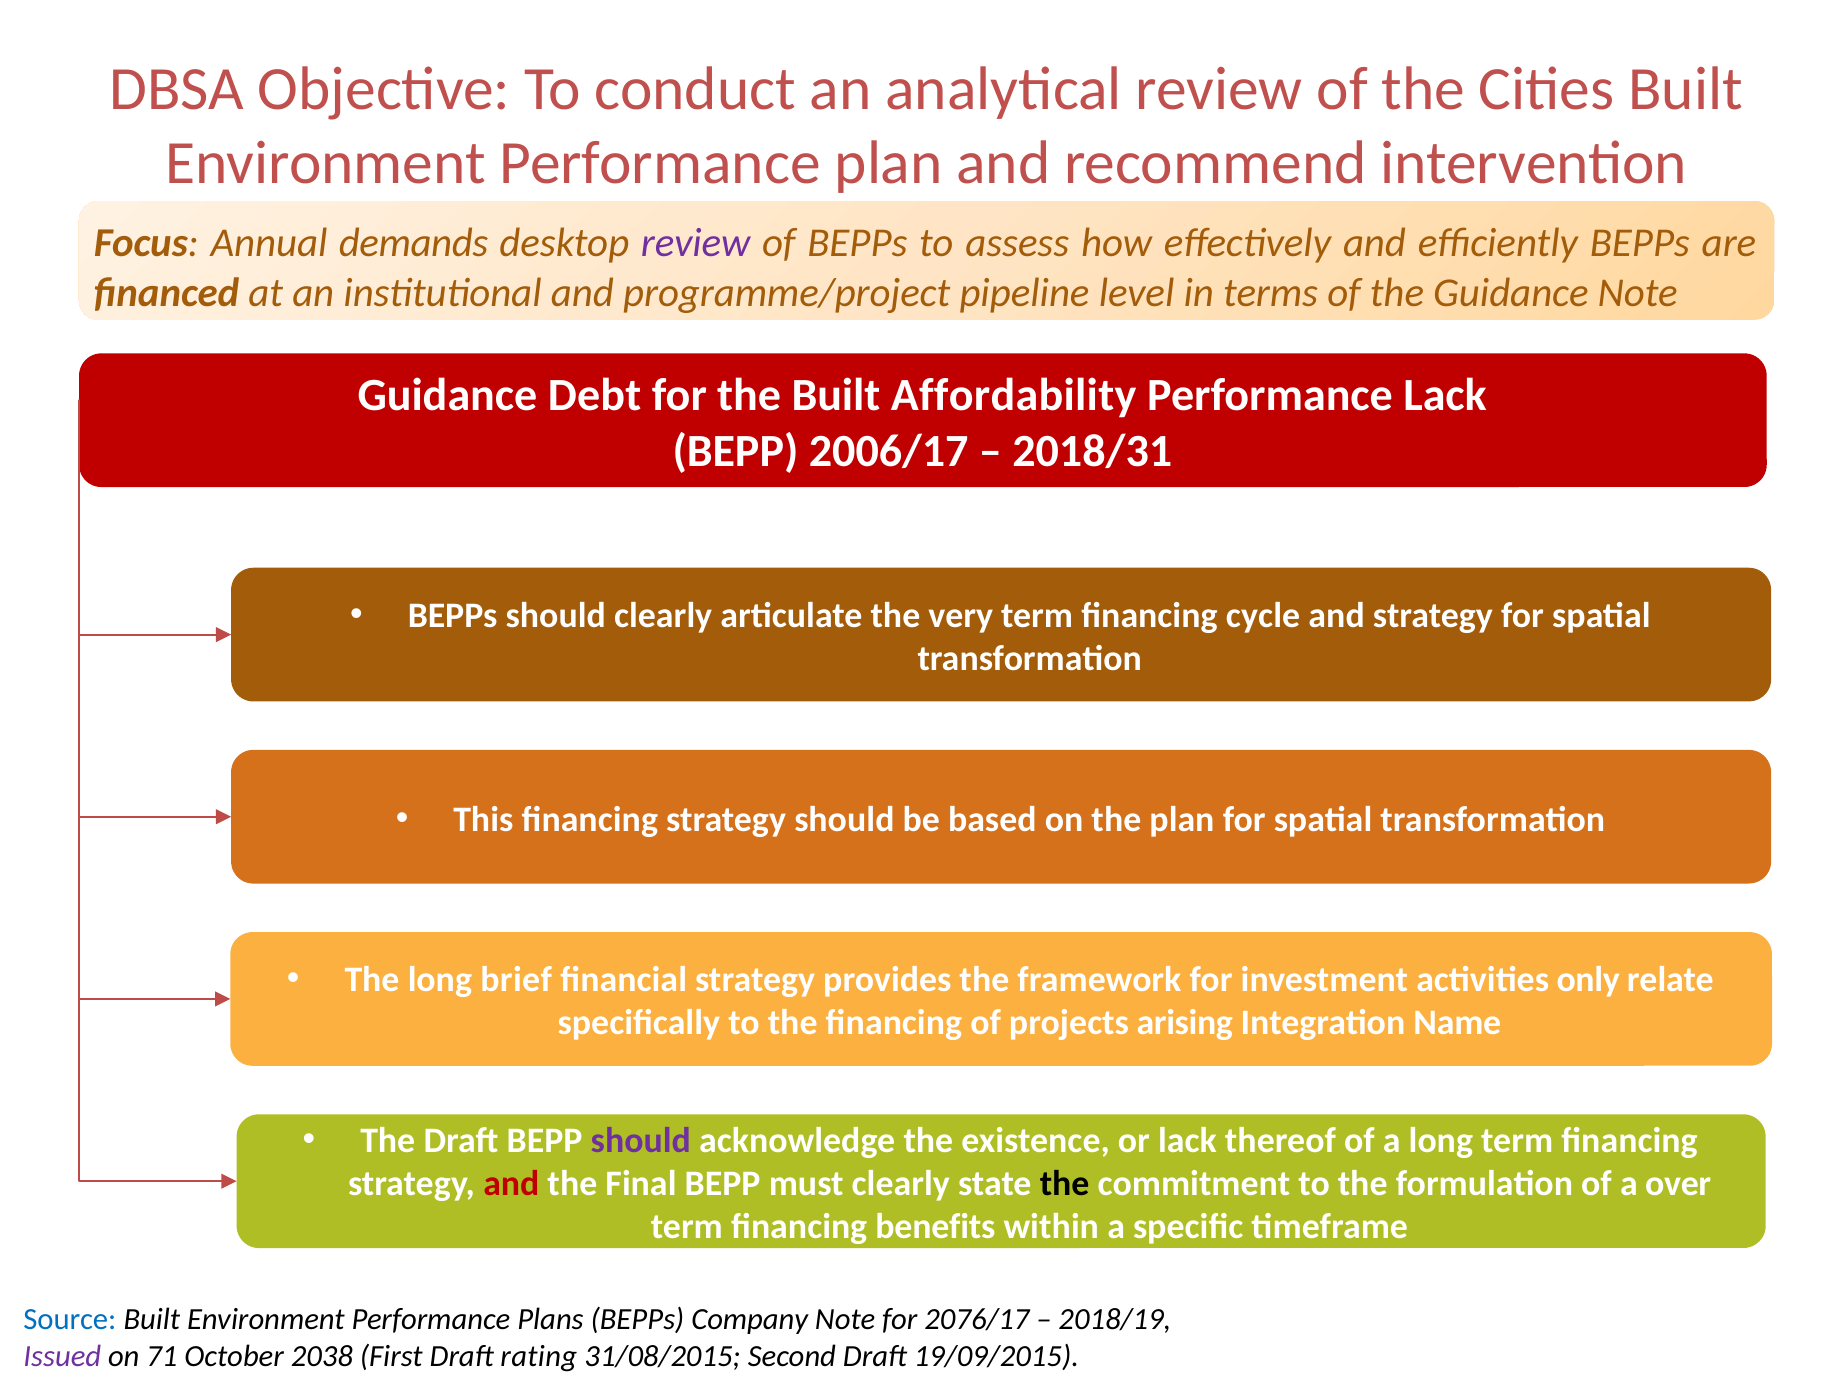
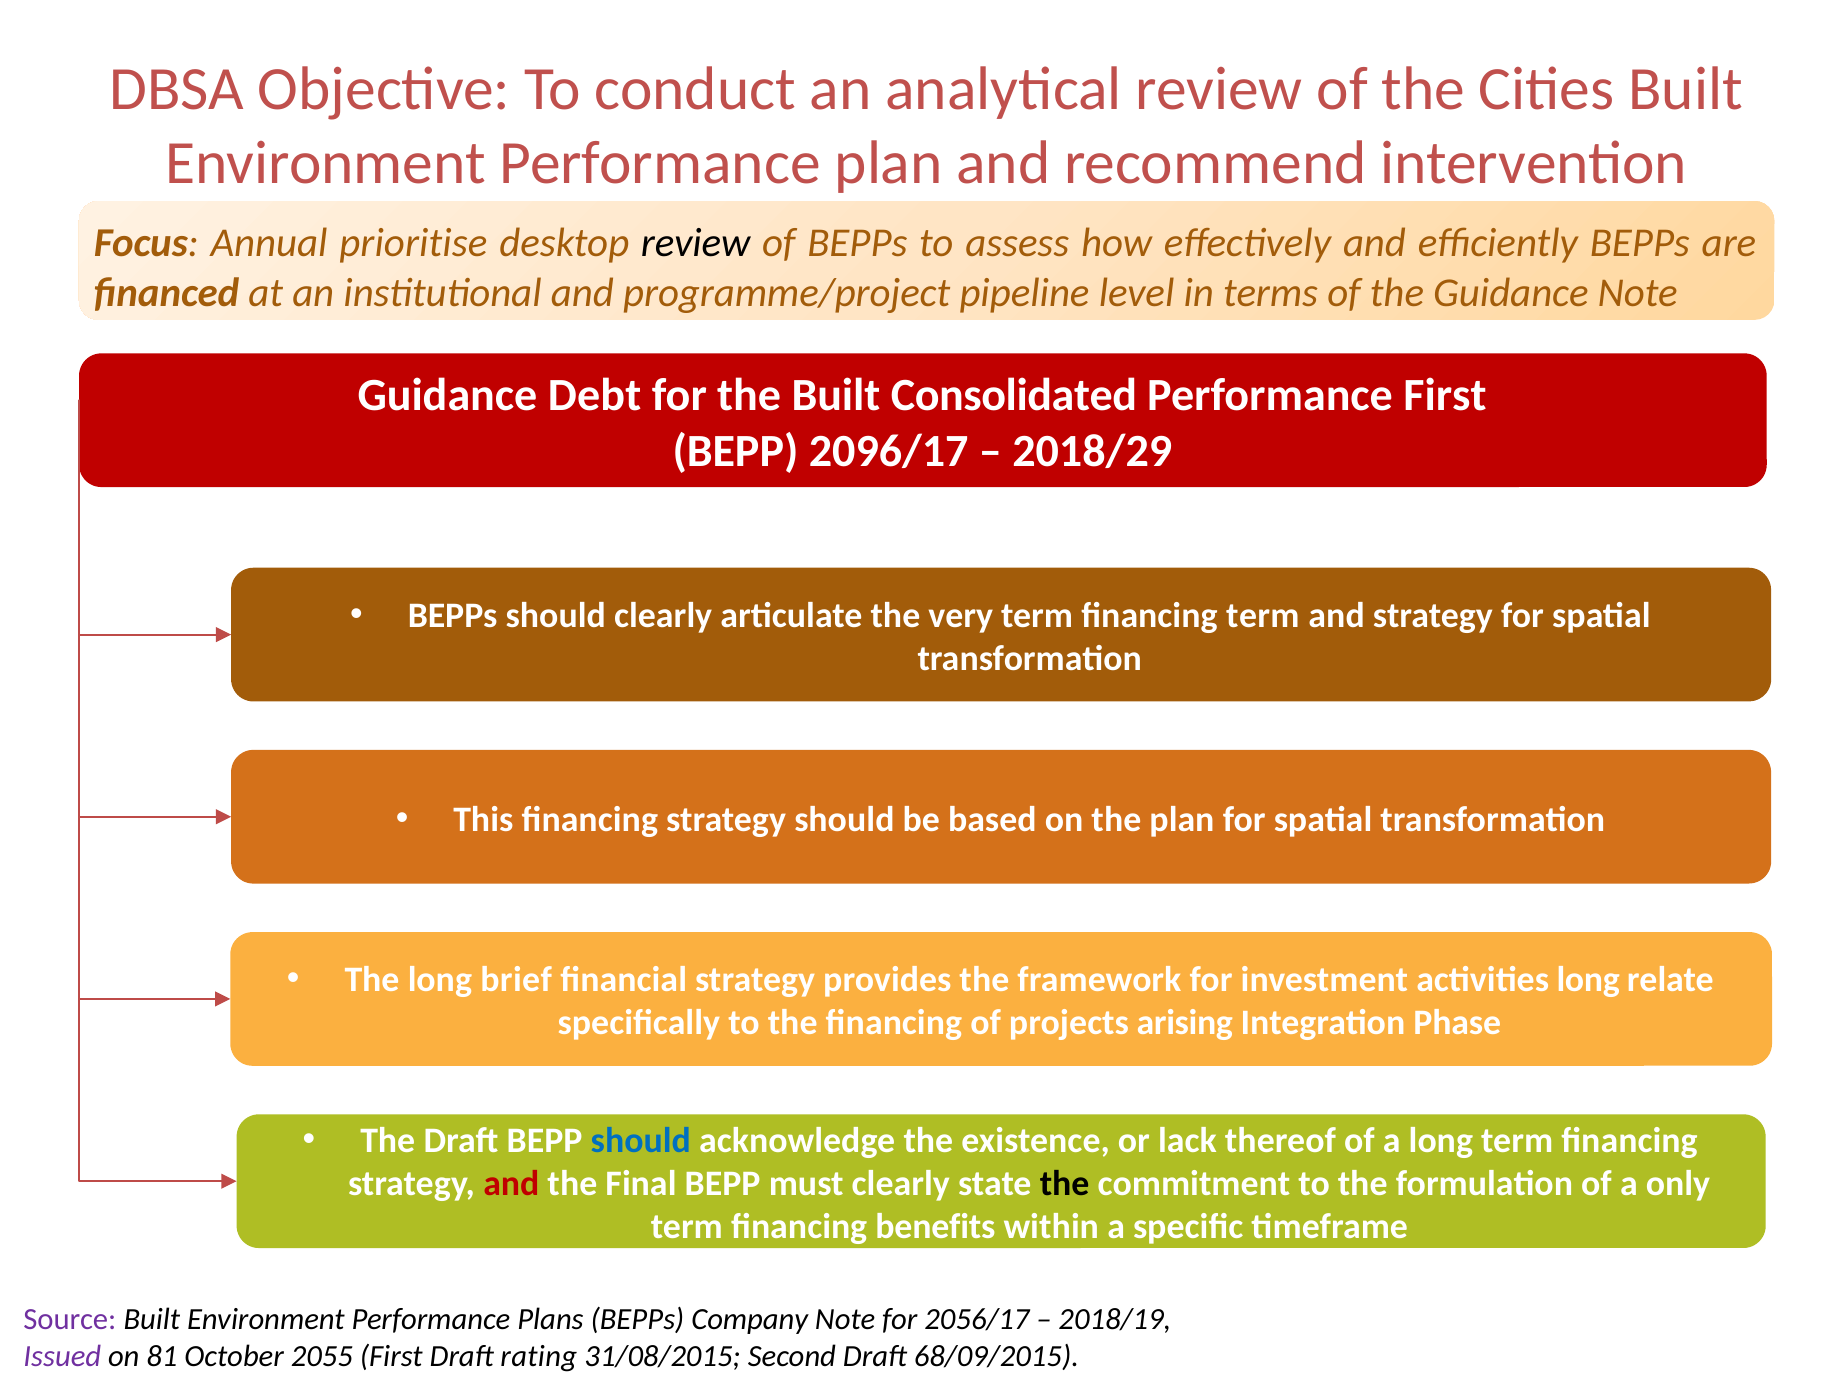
demands: demands -> prioritise
review at (696, 243) colour: purple -> black
Affordability: Affordability -> Consolidated
Performance Lack: Lack -> First
2006/17: 2006/17 -> 2096/17
2018/31: 2018/31 -> 2018/29
financing cycle: cycle -> term
activities only: only -> long
Name: Name -> Phase
should at (641, 1141) colour: purple -> blue
over: over -> only
Source colour: blue -> purple
2076/17: 2076/17 -> 2056/17
71: 71 -> 81
2038: 2038 -> 2055
19/09/2015: 19/09/2015 -> 68/09/2015
